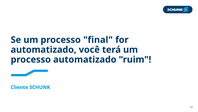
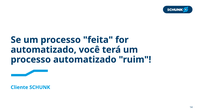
final: final -> feita
